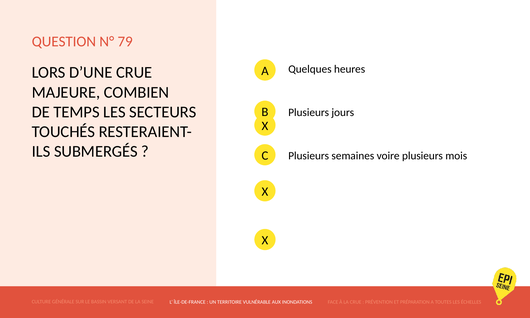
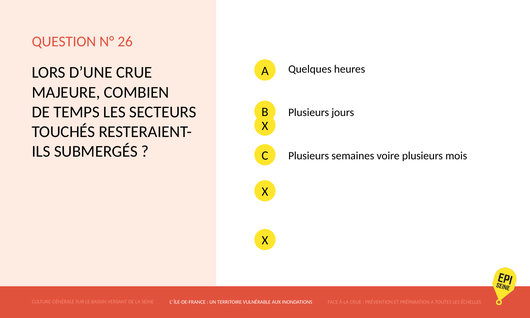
79: 79 -> 26
